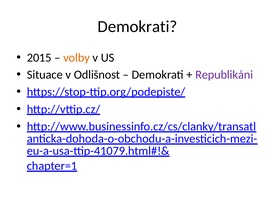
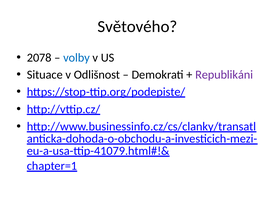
Demokrati at (137, 27): Demokrati -> Světového
2015: 2015 -> 2078
volby colour: orange -> blue
